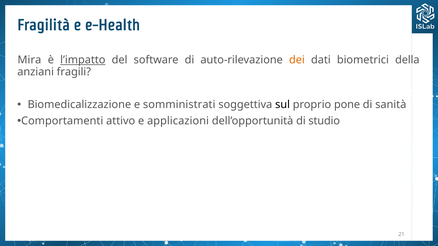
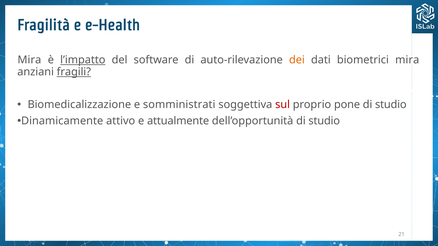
biometrici della: della -> mira
fragili underline: none -> present
sul colour: black -> red
sanità at (391, 105): sanità -> studio
Comportamenti: Comportamenti -> Dinamicamente
applicazioni: applicazioni -> attualmente
